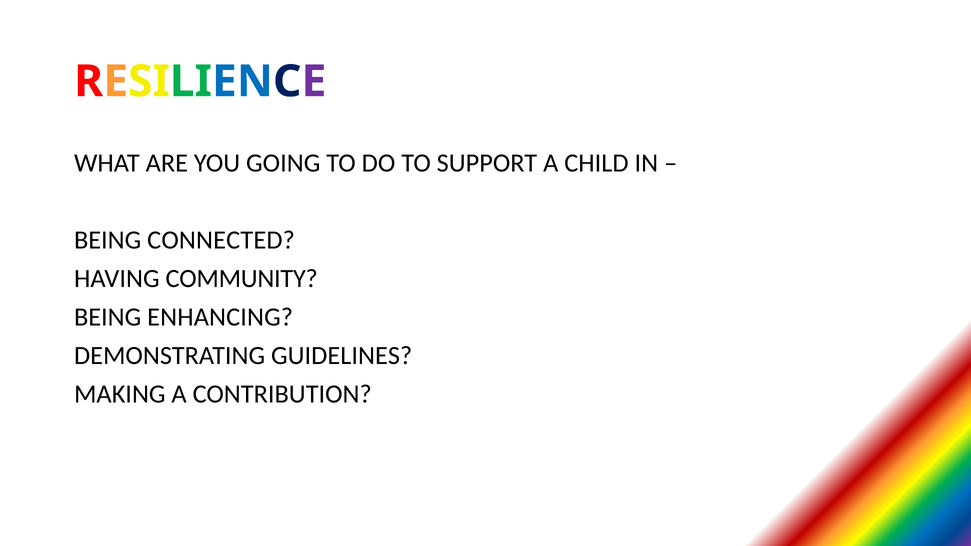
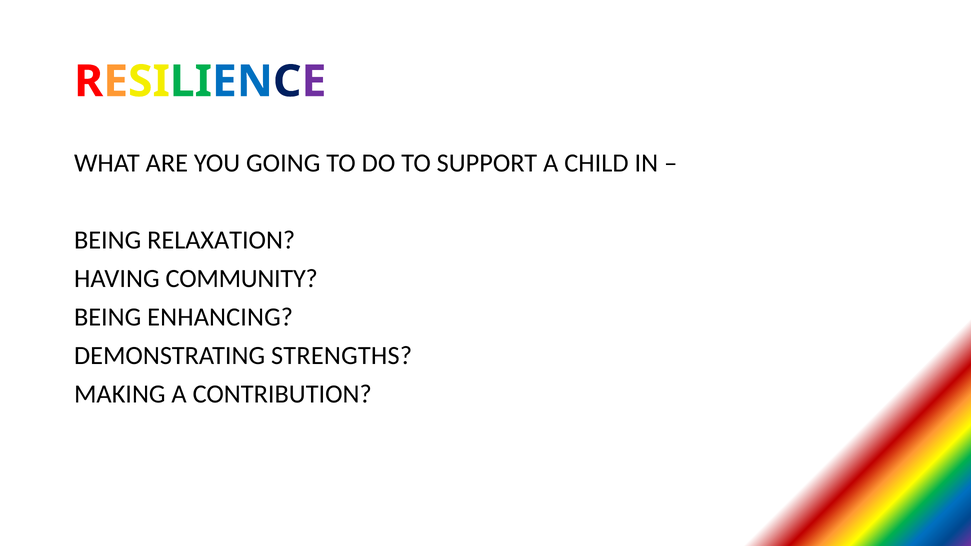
CONNECTED: CONNECTED -> RELAXATION
GUIDELINES: GUIDELINES -> STRENGTHS
